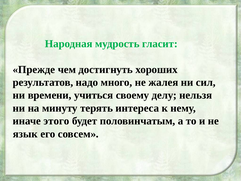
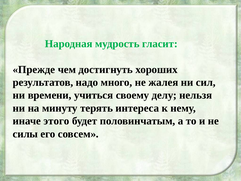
язык: язык -> силы
